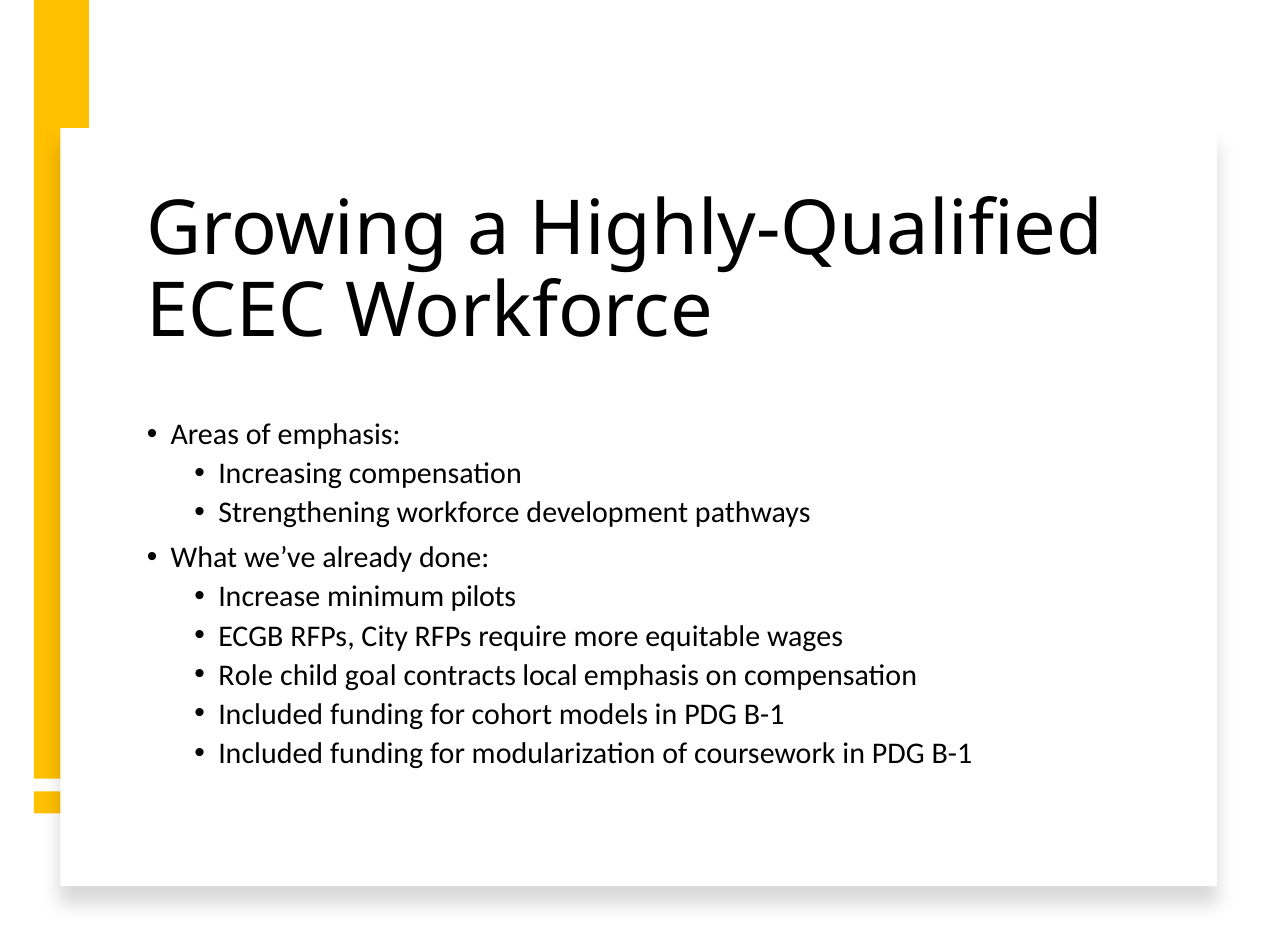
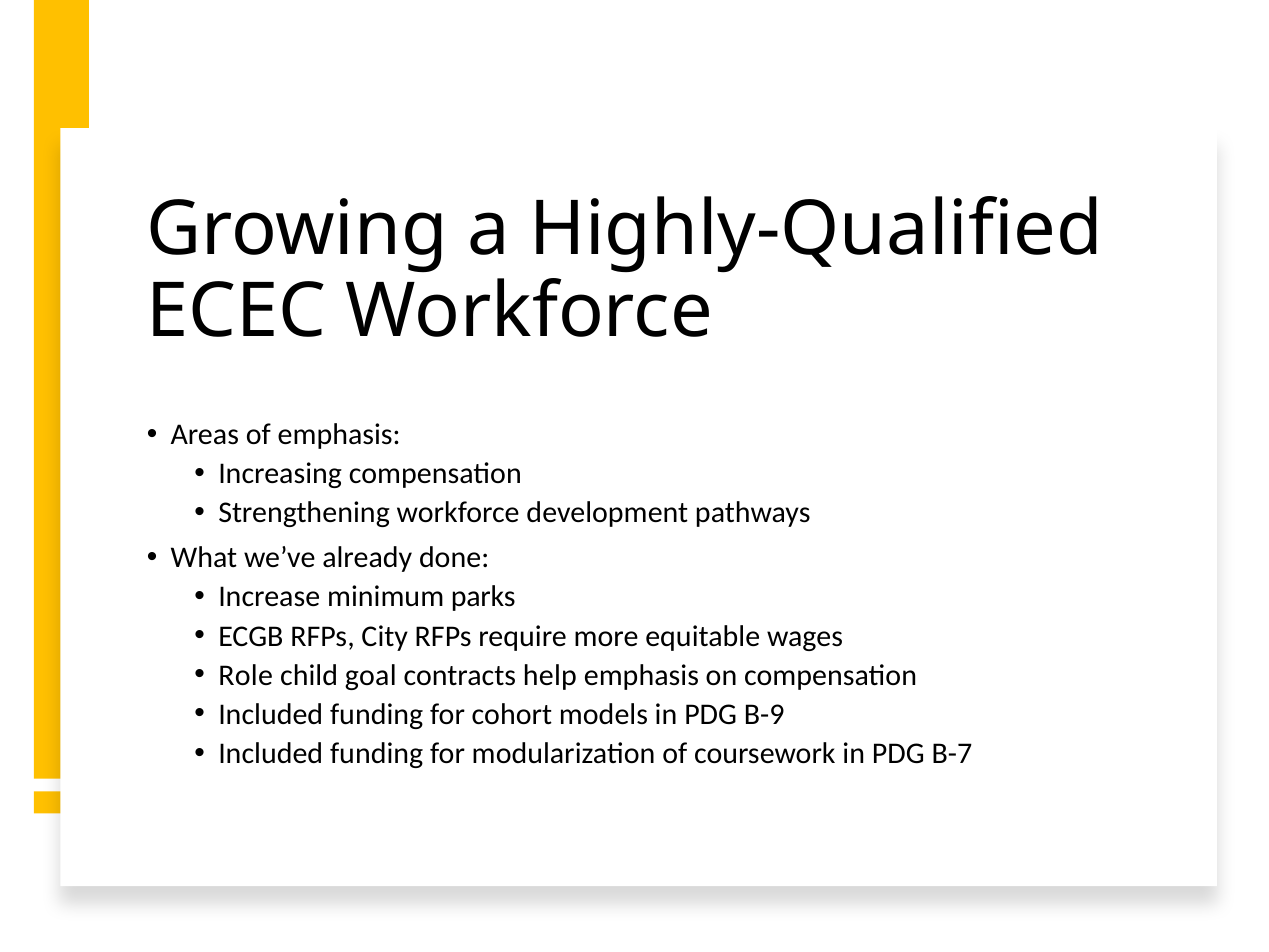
pilots: pilots -> parks
local: local -> help
models in PDG B-1: B-1 -> B-9
coursework in PDG B-1: B-1 -> B-7
